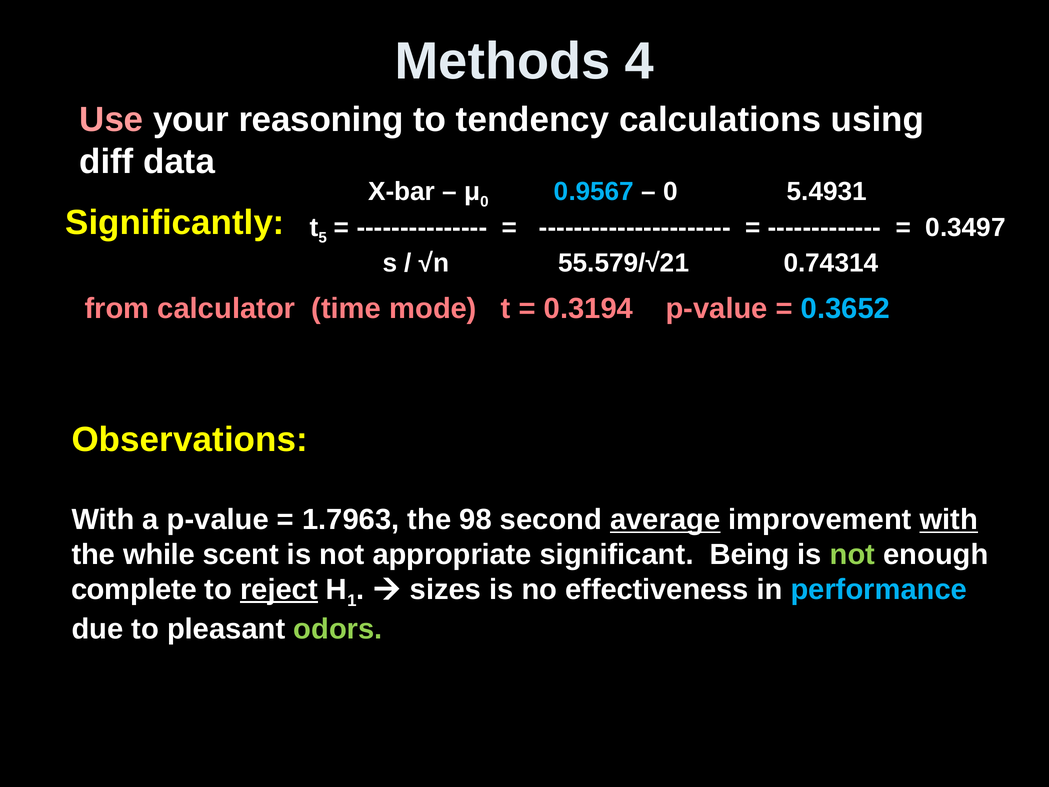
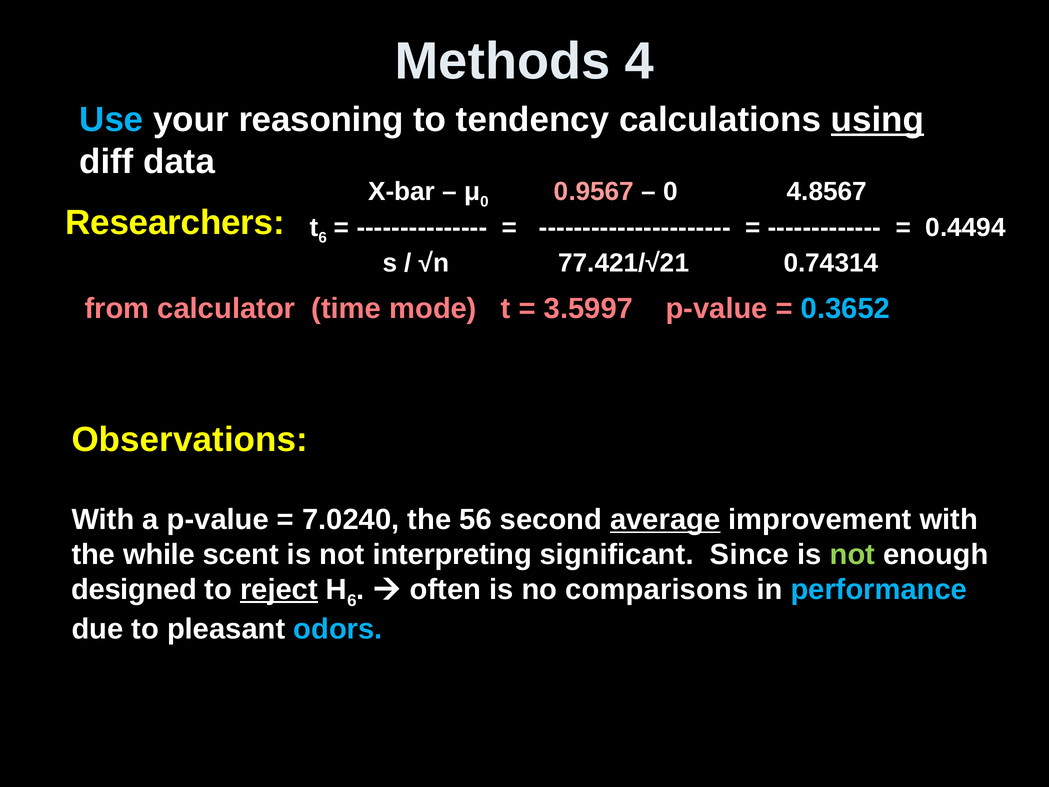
Use colour: pink -> light blue
using underline: none -> present
0.9567 colour: light blue -> pink
5.4931: 5.4931 -> 4.8567
Significantly: Significantly -> Researchers
t 5: 5 -> 6
0.3497: 0.3497 -> 0.4494
55.579/√21: 55.579/√21 -> 77.421/√21
0.3194: 0.3194 -> 3.5997
1.7963: 1.7963 -> 7.0240
98: 98 -> 56
with at (949, 519) underline: present -> none
appropriate: appropriate -> interpreting
Being: Being -> Since
complete: complete -> designed
1 at (352, 601): 1 -> 6
sizes: sizes -> often
effectiveness: effectiveness -> comparisons
odors colour: light green -> light blue
